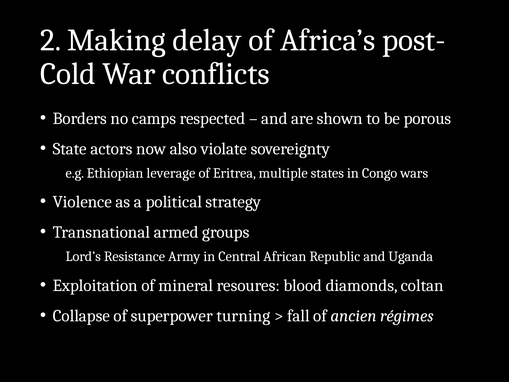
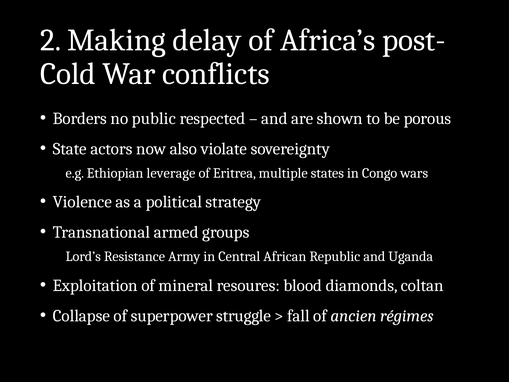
camps: camps -> public
turning: turning -> struggle
